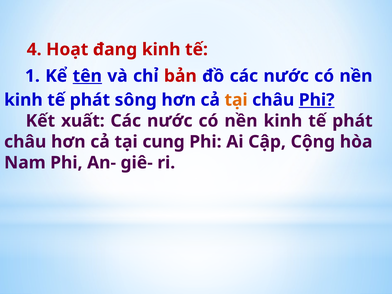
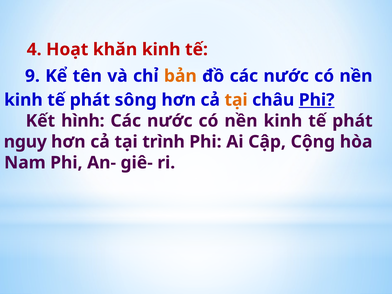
đang: đang -> khăn
1: 1 -> 9
tên underline: present -> none
bản colour: red -> orange
xuất: xuất -> hình
châu at (25, 142): châu -> nguy
cung: cung -> trình
